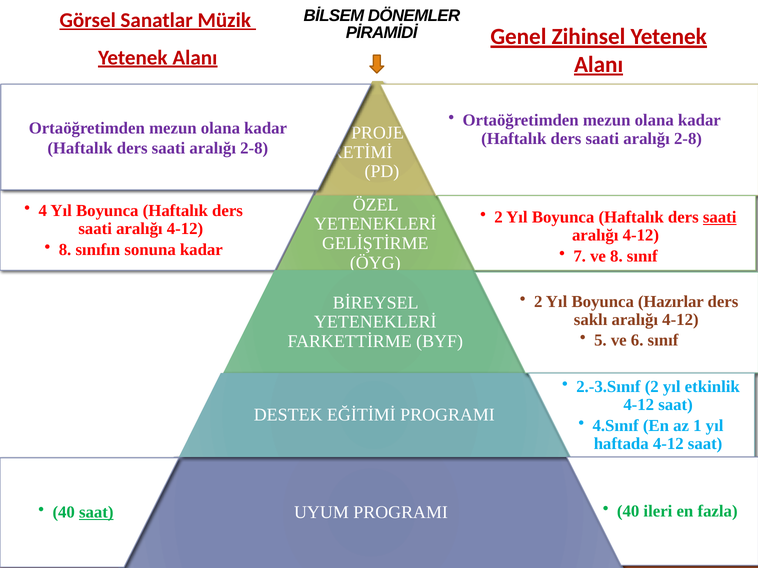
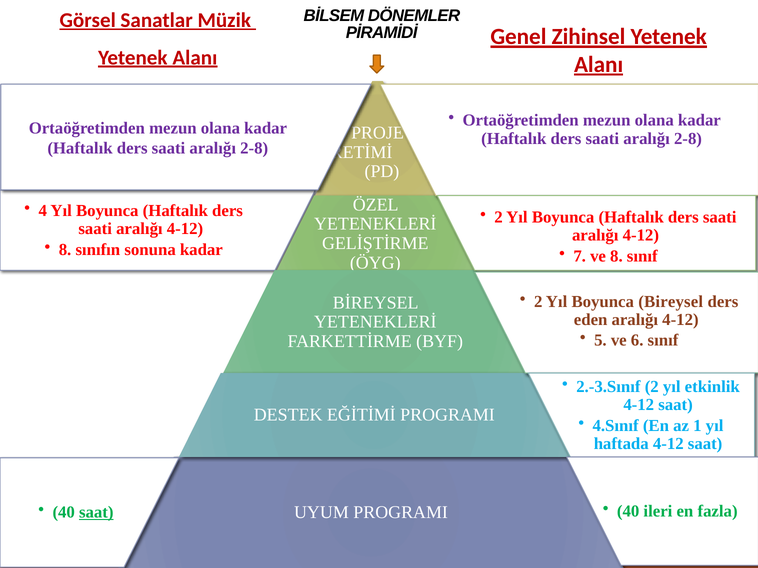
saati at (720, 217) underline: present -> none
Hazırlar: Hazırlar -> Bireysel
saklı: saklı -> eden
